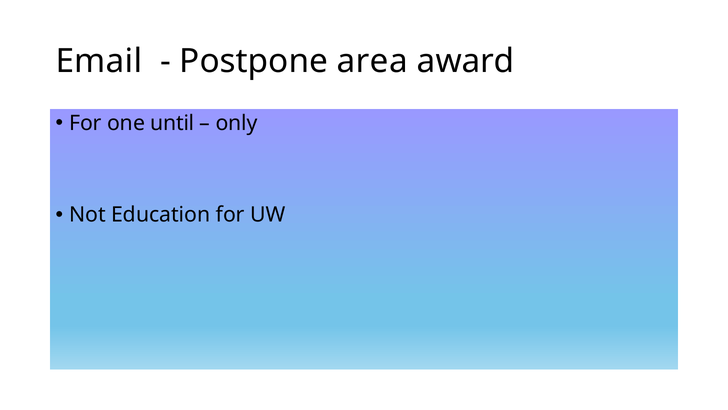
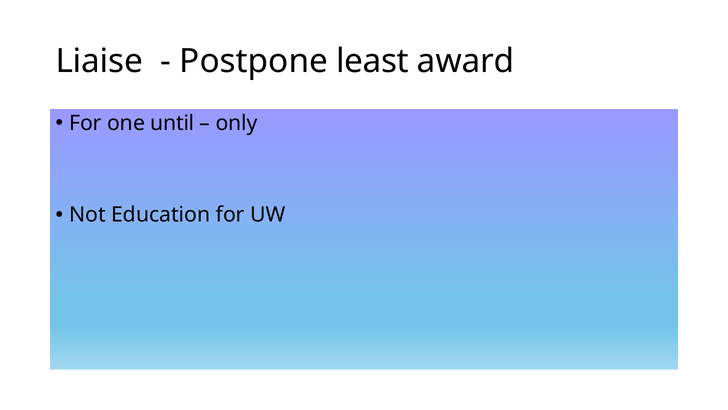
Email: Email -> Liaise
area: area -> least
